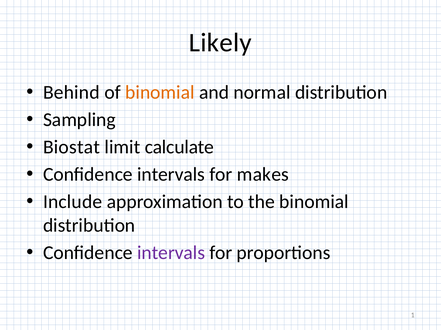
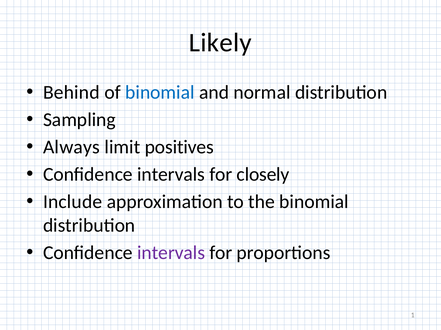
binomial at (160, 93) colour: orange -> blue
Biostat: Biostat -> Always
calculate: calculate -> positives
makes: makes -> closely
